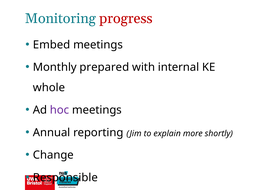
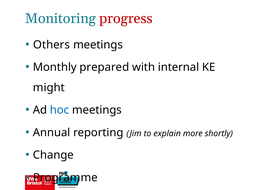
Embed: Embed -> Others
whole: whole -> might
hoc colour: purple -> blue
Responsible: Responsible -> Programme
